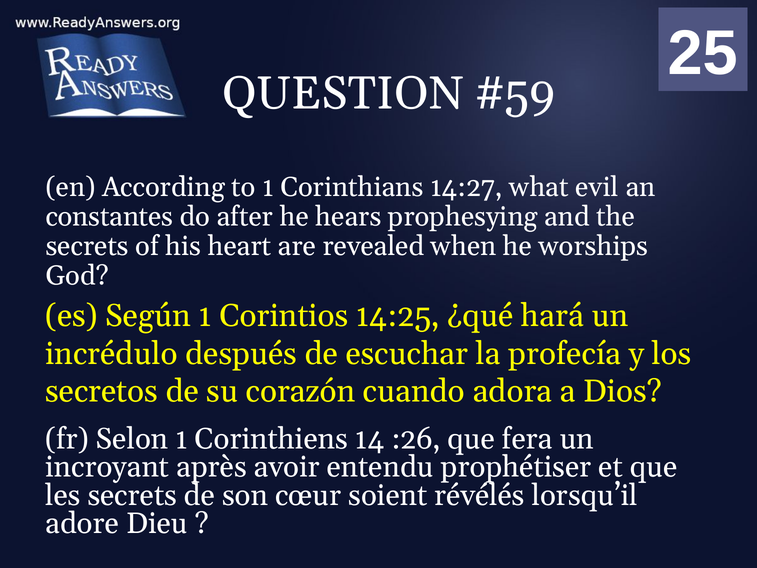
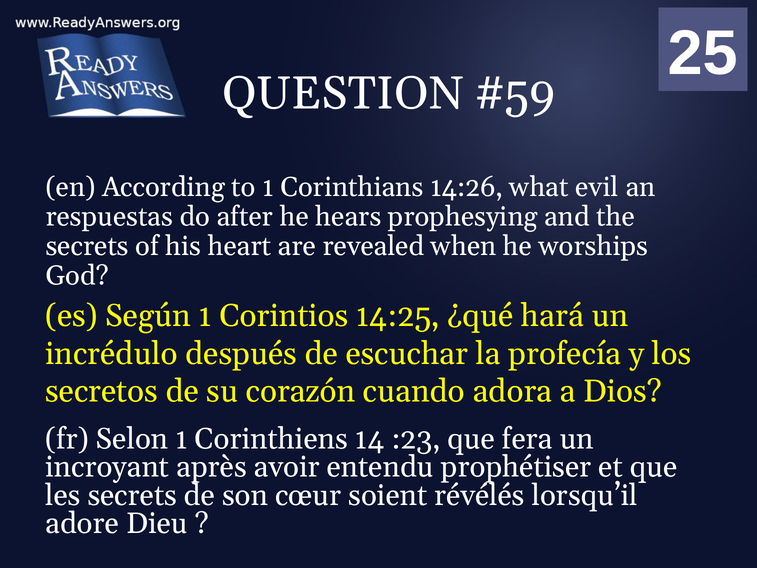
14:27: 14:27 -> 14:26
constantes: constantes -> respuestas
:26: :26 -> :23
